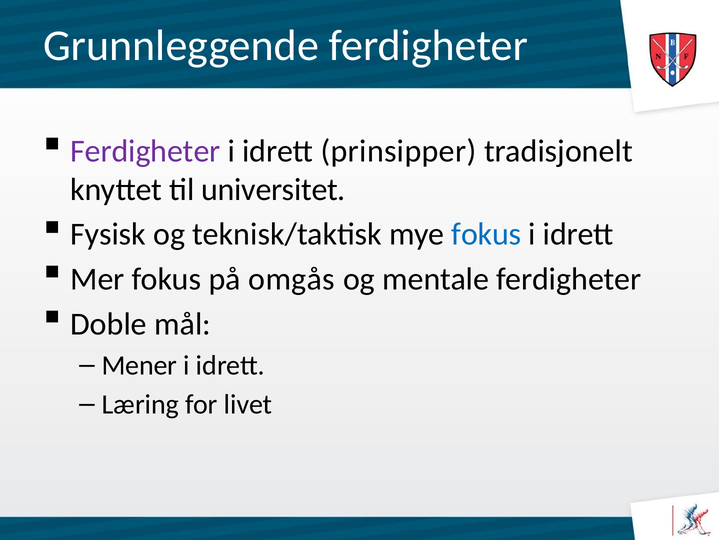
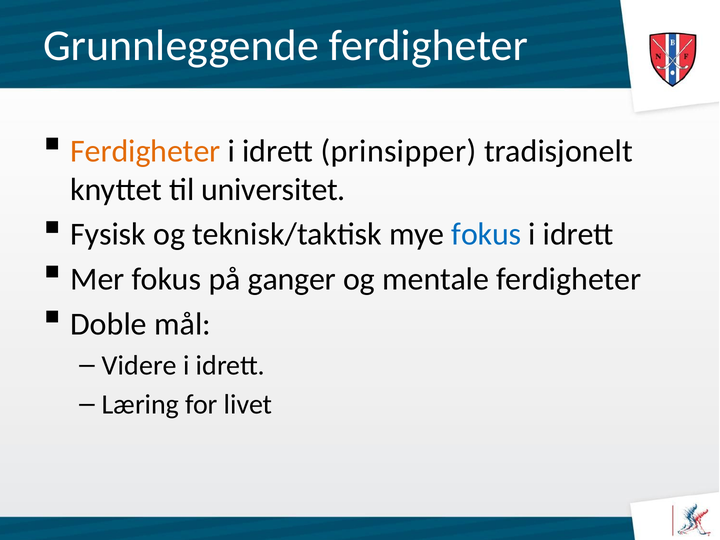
Ferdigheter at (145, 151) colour: purple -> orange
omgås: omgås -> ganger
Mener: Mener -> Videre
